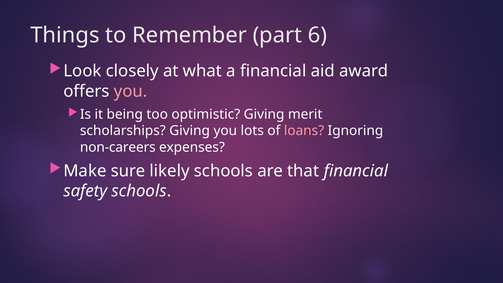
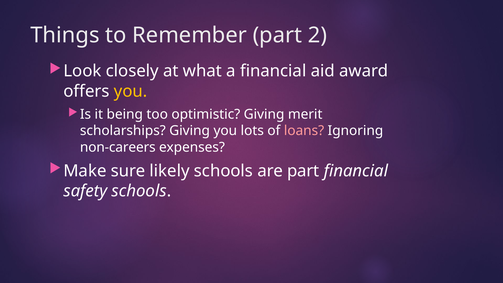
6: 6 -> 2
you at (131, 91) colour: pink -> yellow
are that: that -> part
